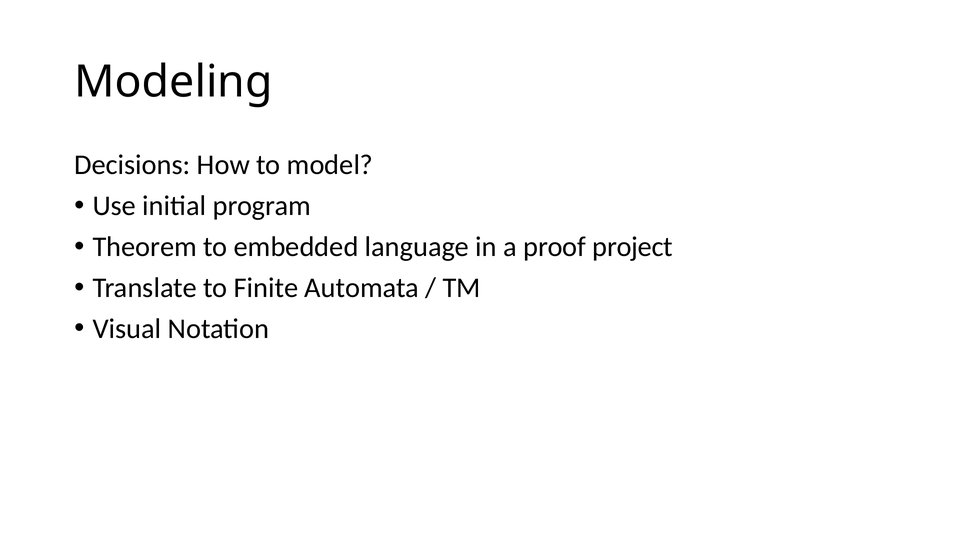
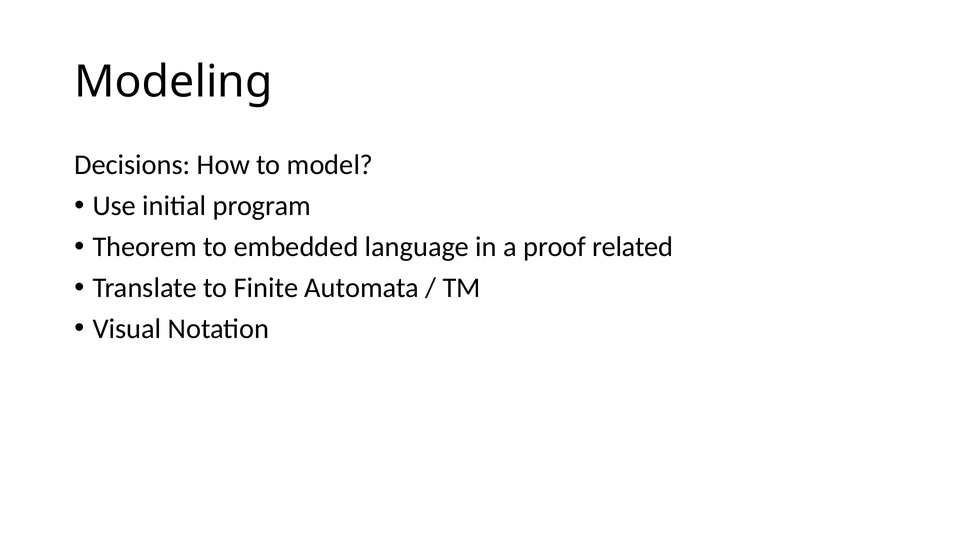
project: project -> related
